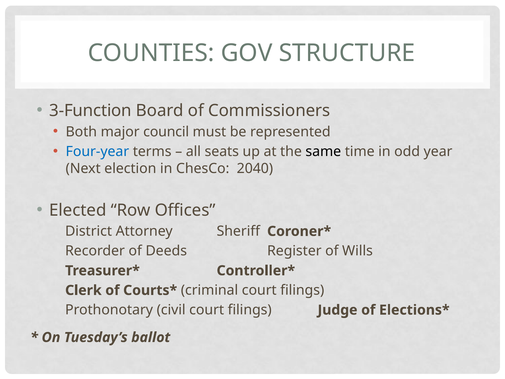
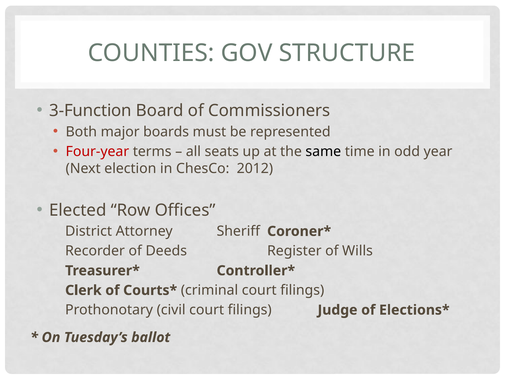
council: council -> boards
Four-year colour: blue -> red
2040: 2040 -> 2012
